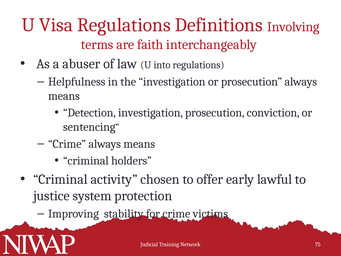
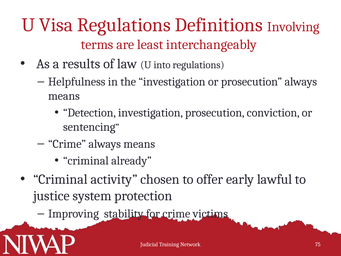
faith: faith -> least
abuser: abuser -> results
holders: holders -> already
